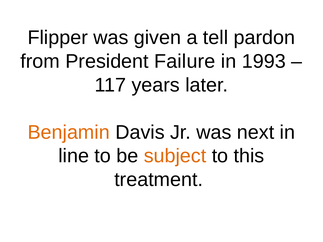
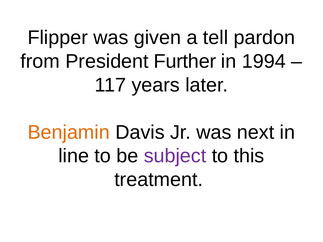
Failure: Failure -> Further
1993: 1993 -> 1994
subject colour: orange -> purple
